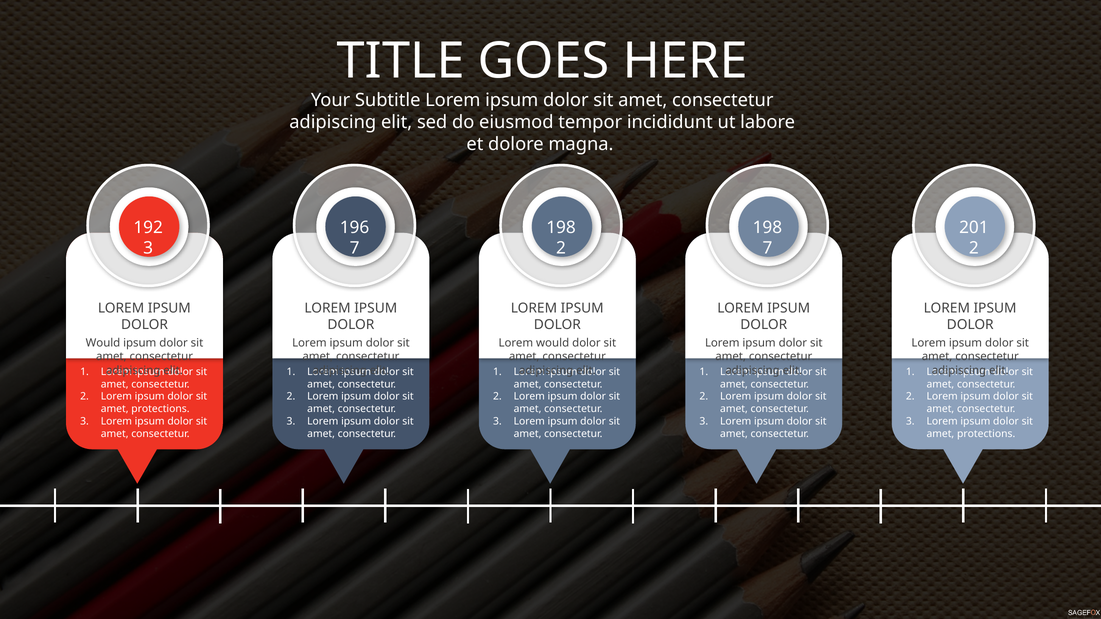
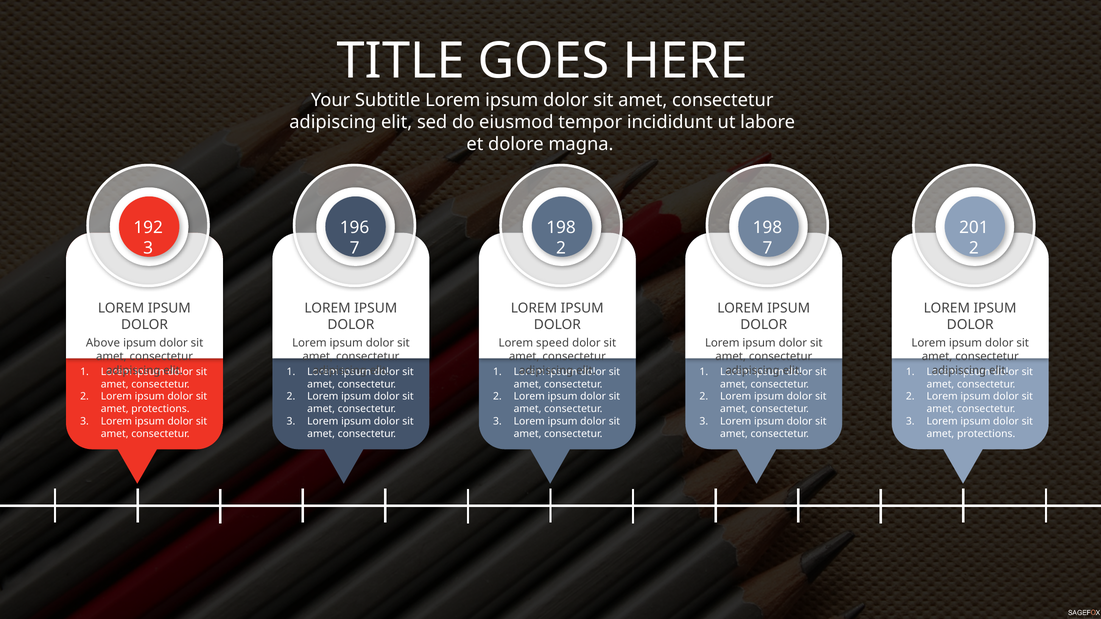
Would at (103, 343): Would -> Above
Lorem would: would -> speed
